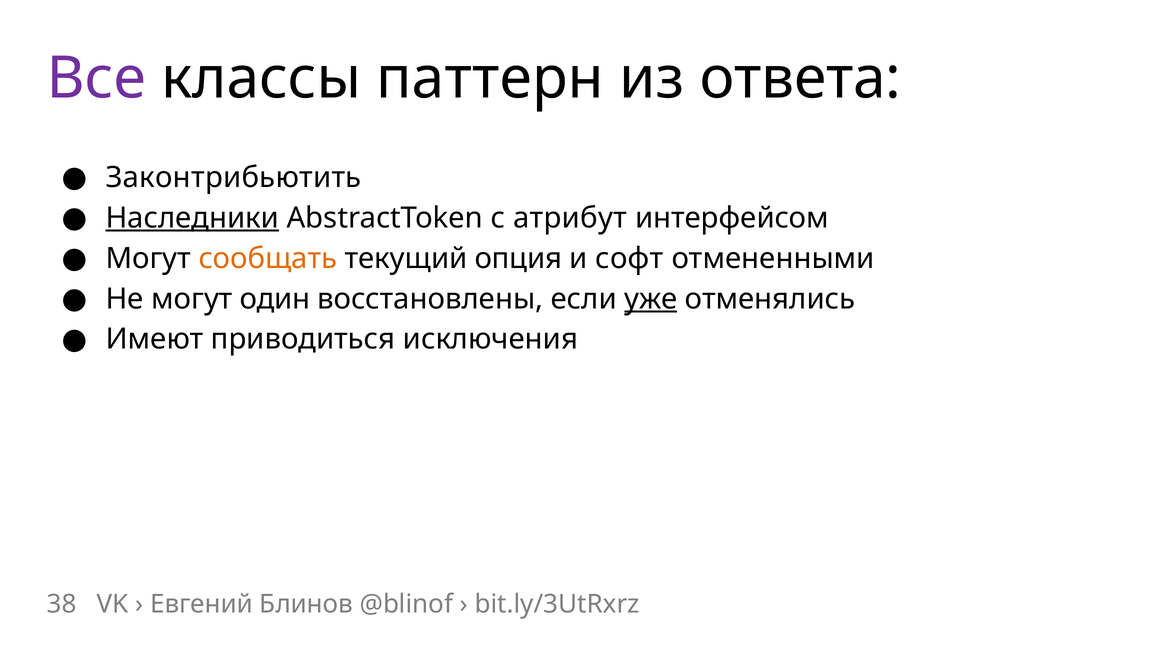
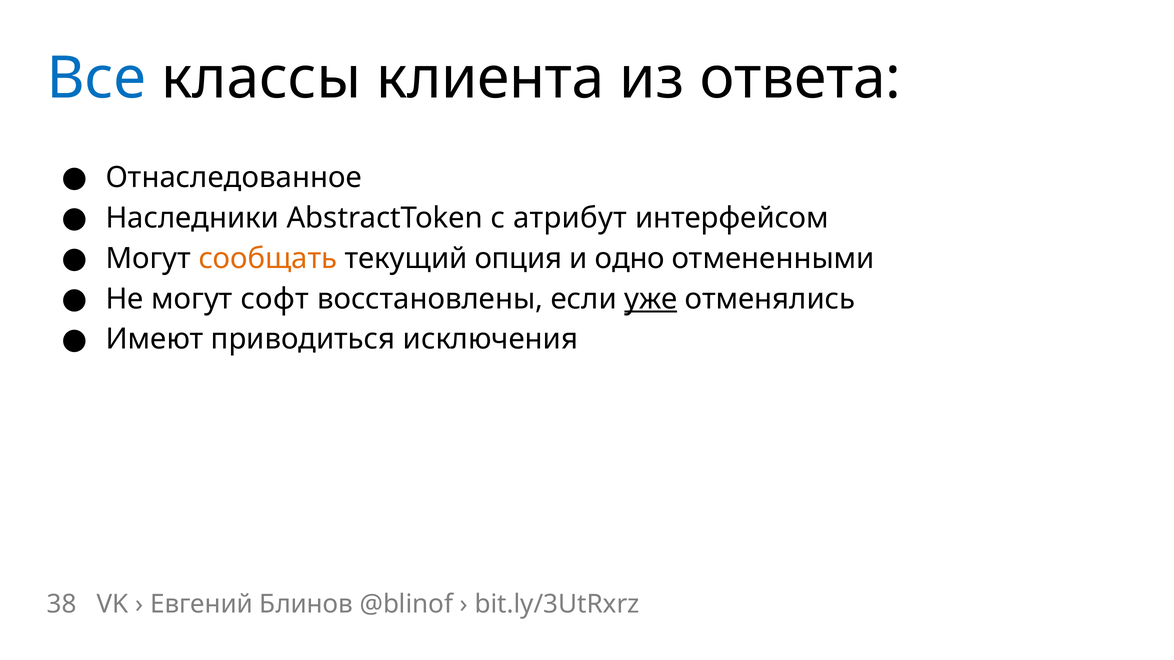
Все colour: purple -> blue
паттерн: паттерн -> клиента
Законтрибьютить: Законтрибьютить -> Отнаследованное
Наследники underline: present -> none
софт: софт -> одно
один: один -> софт
